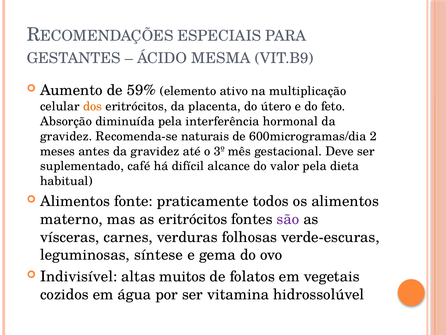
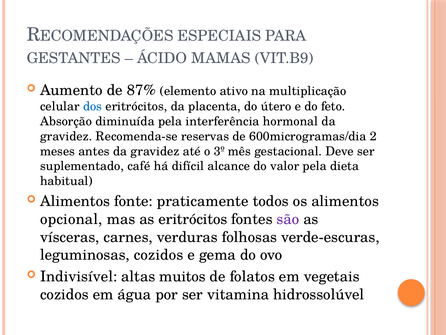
MESMA: MESMA -> MAMAS
59%: 59% -> 87%
dos colour: orange -> blue
naturais: naturais -> reservas
materno: materno -> opcional
leguminosas síntese: síntese -> cozidos
